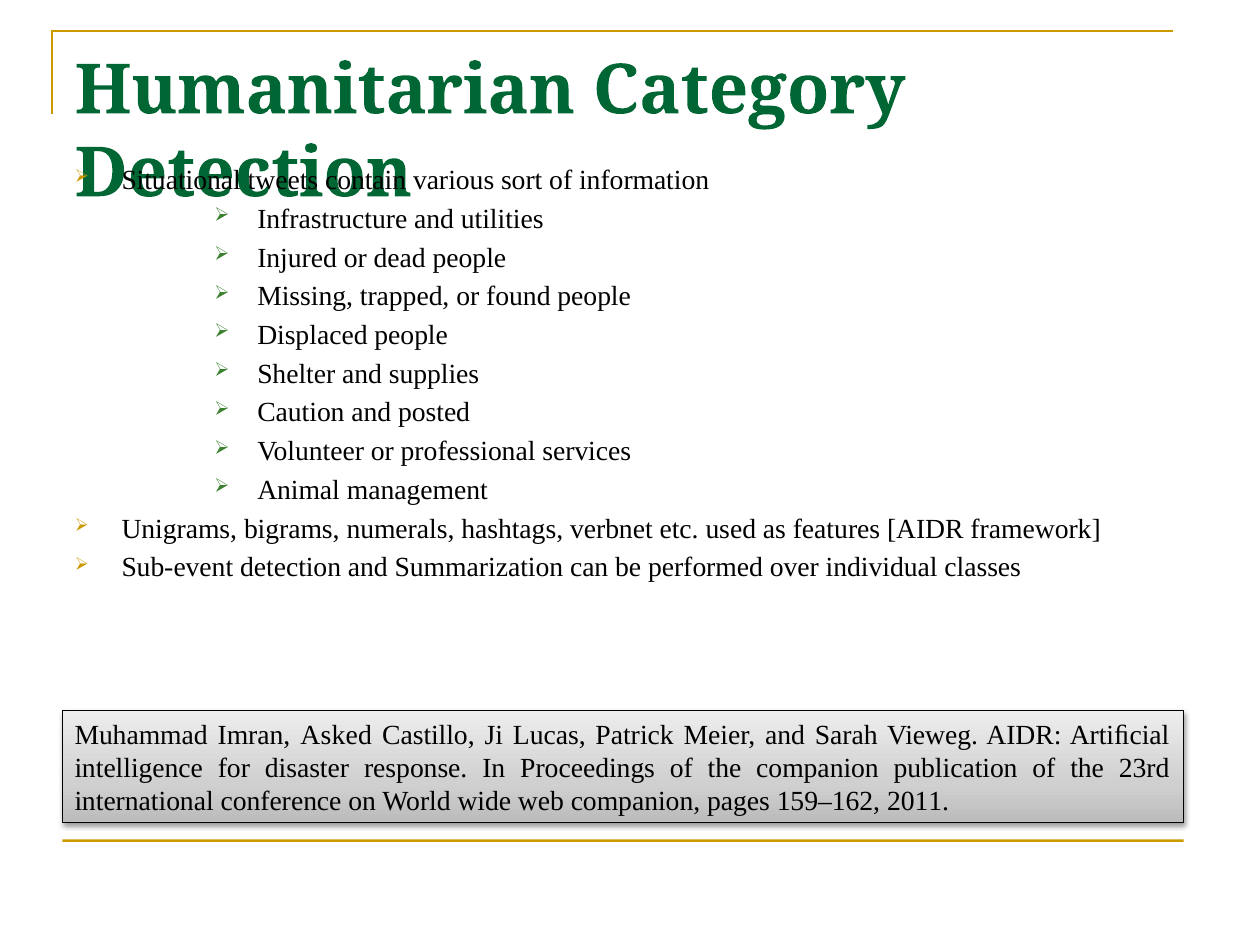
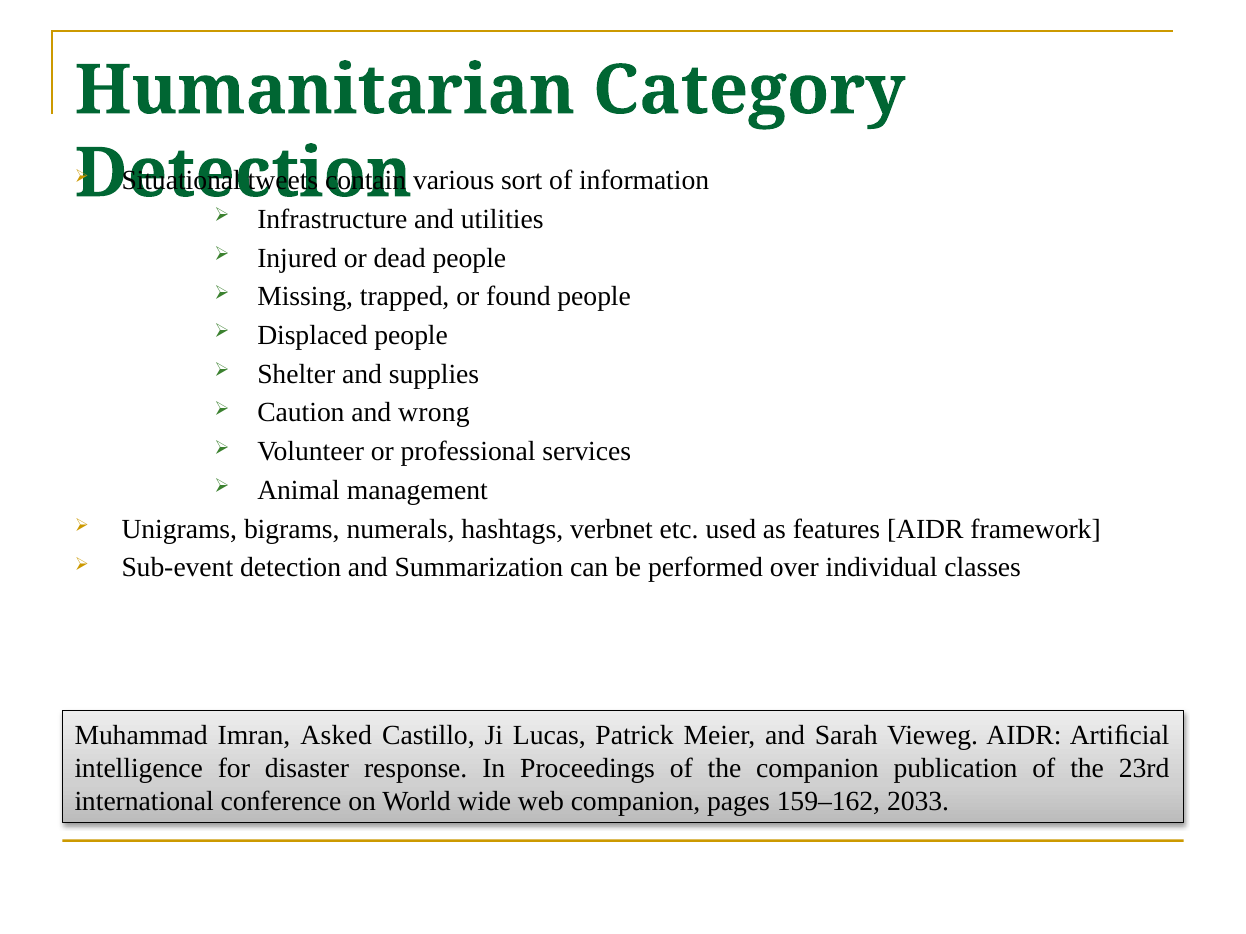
posted: posted -> wrong
2011: 2011 -> 2033
